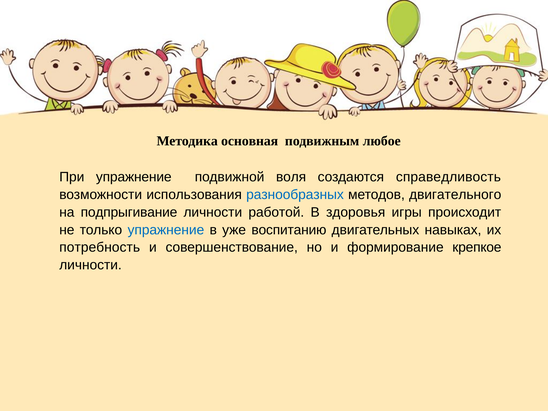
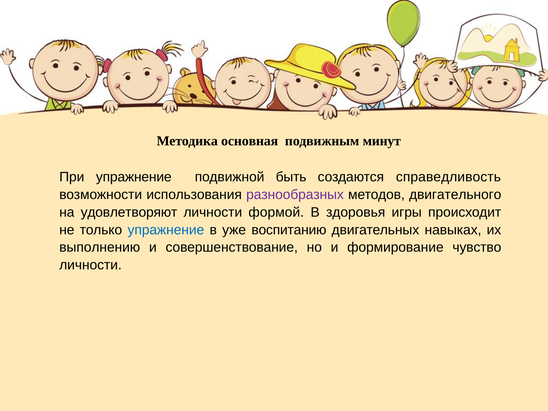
любое: любое -> минут
воля: воля -> быть
разнообразных colour: blue -> purple
подпрыгивание: подпрыгивание -> удовлетворяют
работой: работой -> формой
потребность: потребность -> выполнению
крепкое: крепкое -> чувство
